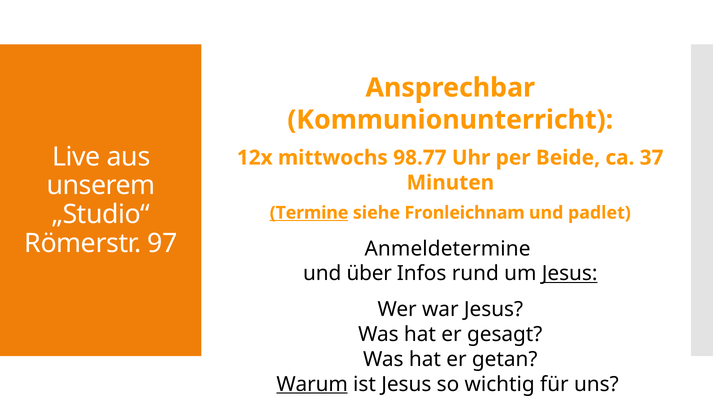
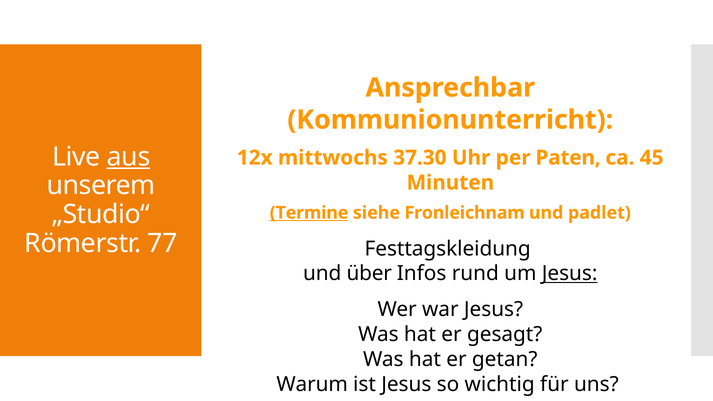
aus underline: none -> present
98.77: 98.77 -> 37.30
Beide: Beide -> Paten
37: 37 -> 45
97: 97 -> 77
Anmeldetermine: Anmeldetermine -> Festtagskleidung
Warum underline: present -> none
